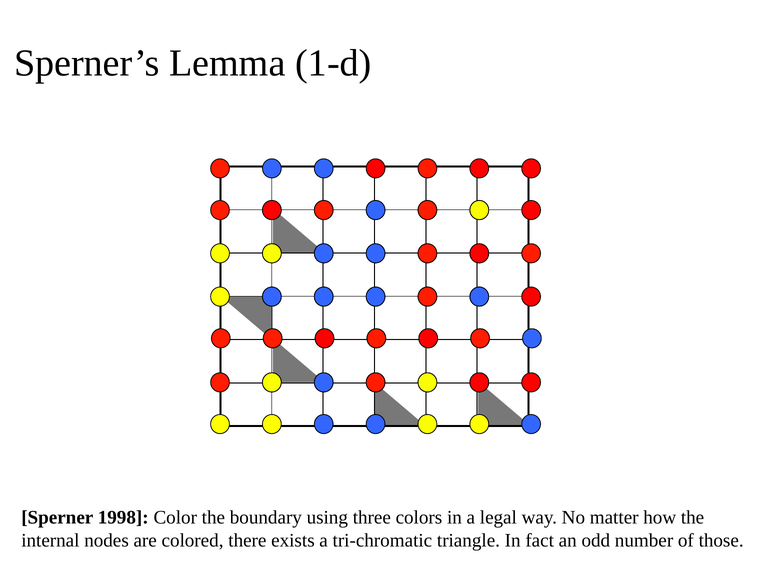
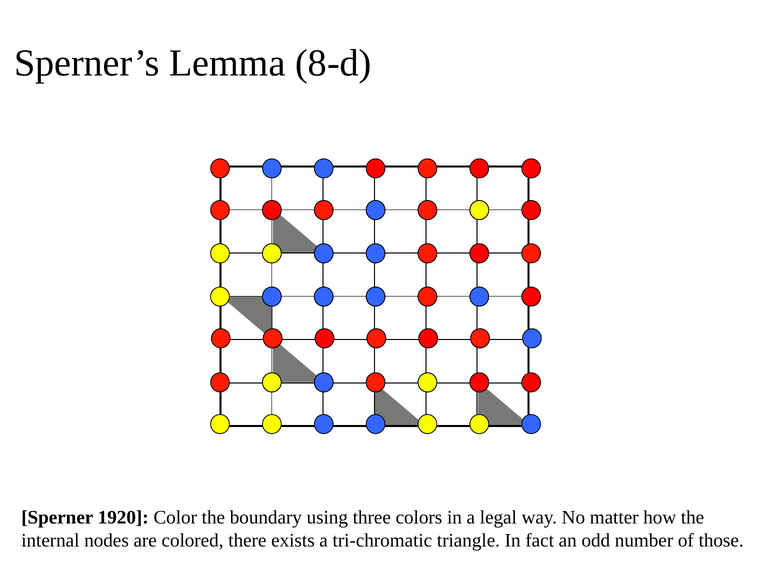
1-d: 1-d -> 8-d
1998: 1998 -> 1920
